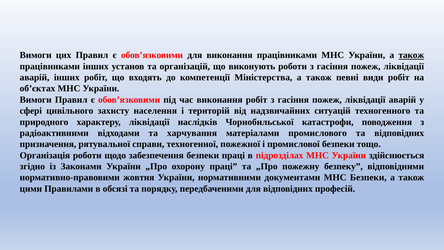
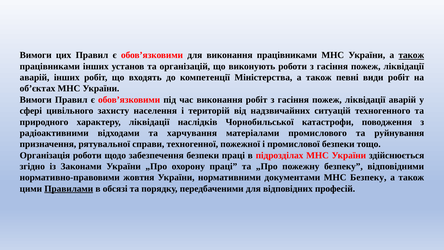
та відповідних: відповідних -> руйнування
МНС Безпеки: Безпеки -> Безпеку
Правилами underline: none -> present
